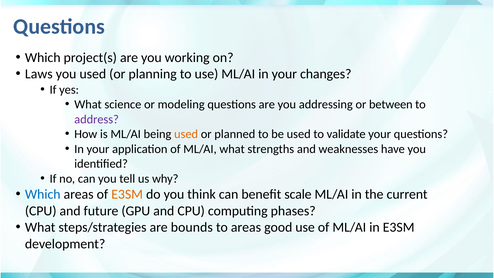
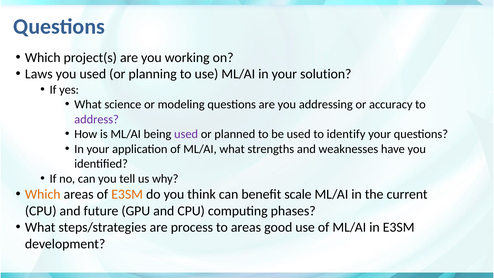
changes: changes -> solution
between: between -> accuracy
used at (186, 134) colour: orange -> purple
validate: validate -> identify
Which at (43, 194) colour: blue -> orange
bounds: bounds -> process
